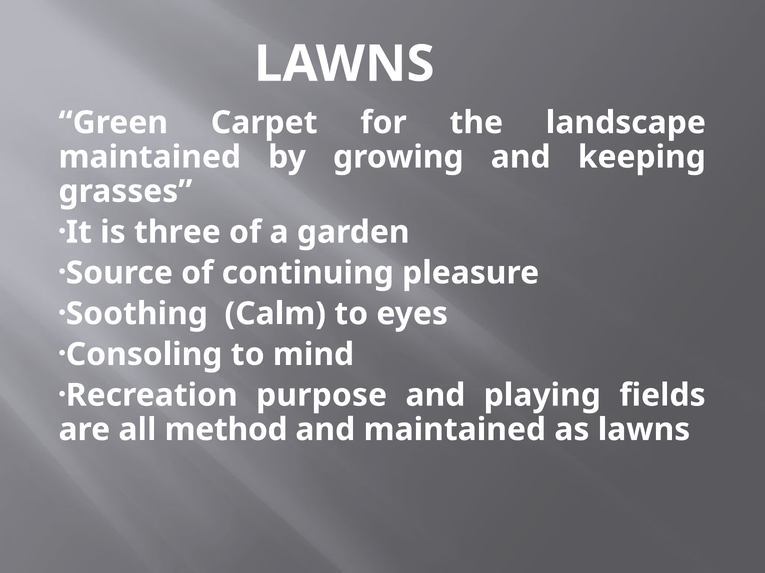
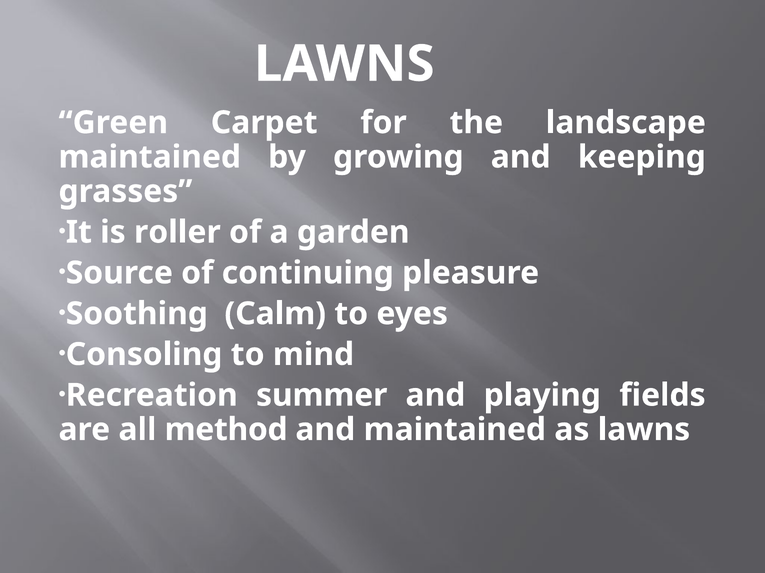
three: three -> roller
purpose: purpose -> summer
